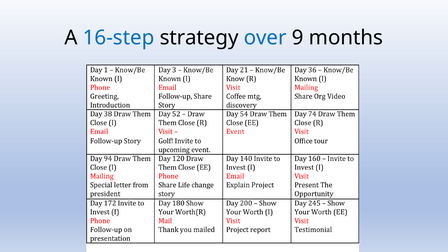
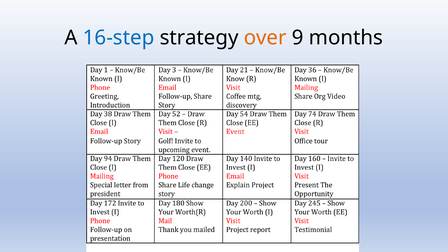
over colour: blue -> orange
